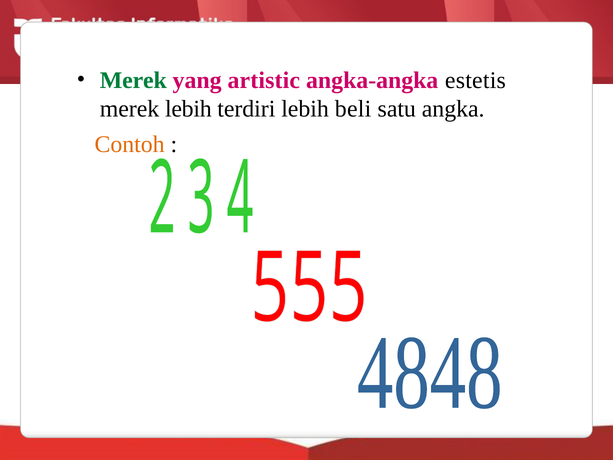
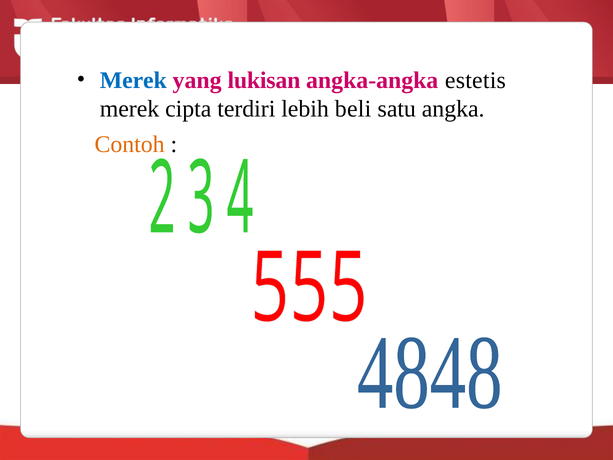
Merek at (133, 80) colour: green -> blue
artistic: artistic -> lukisan
merek lebih: lebih -> cipta
